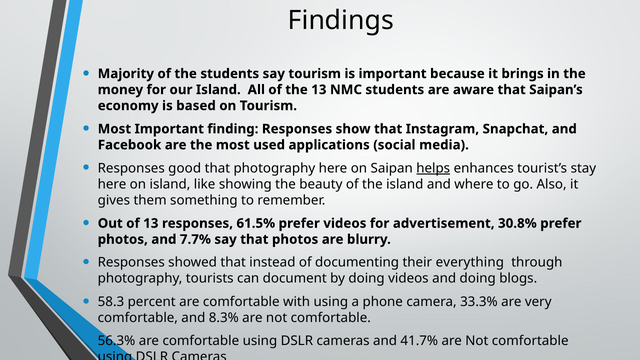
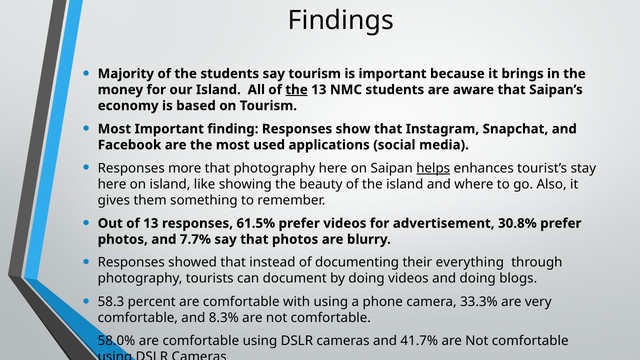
the at (297, 90) underline: none -> present
good: good -> more
56.3%: 56.3% -> 58.0%
